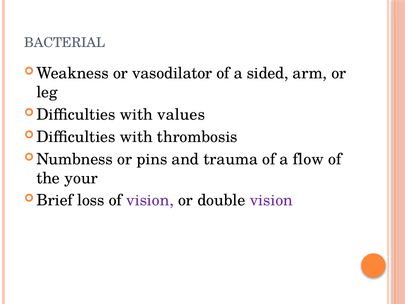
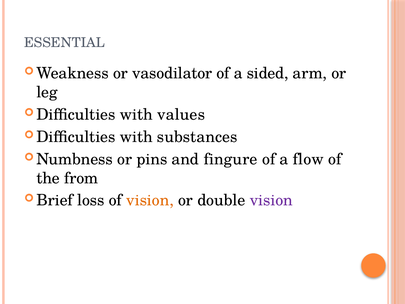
BACTERIAL: BACTERIAL -> ESSENTIAL
thrombosis: thrombosis -> substances
trauma: trauma -> fingure
your: your -> from
vision at (150, 200) colour: purple -> orange
